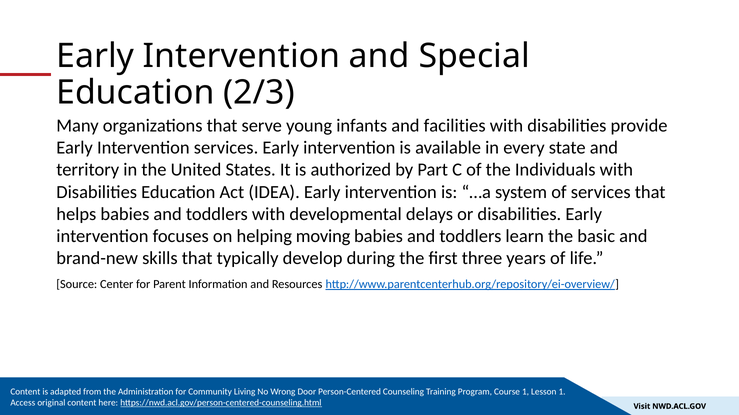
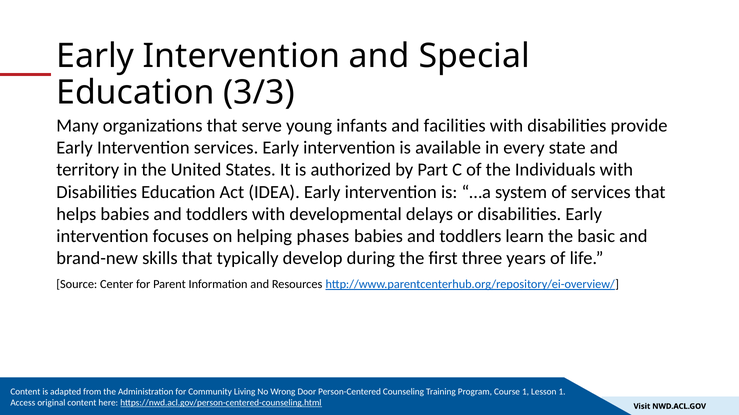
2/3: 2/3 -> 3/3
moving: moving -> phases
